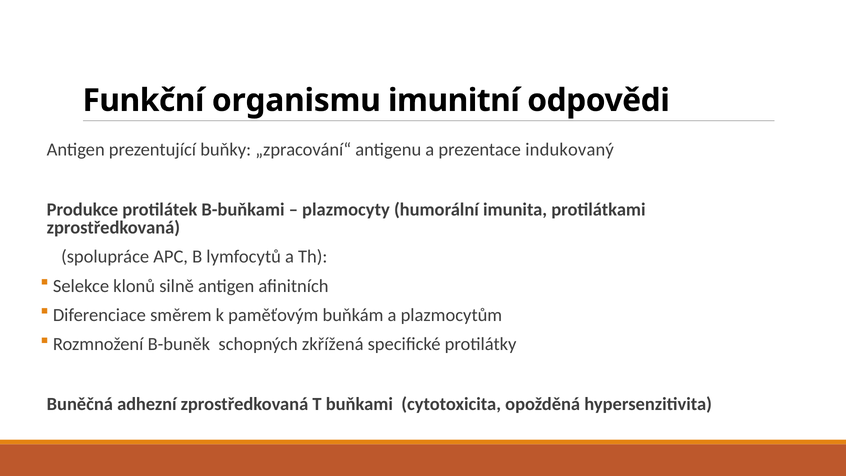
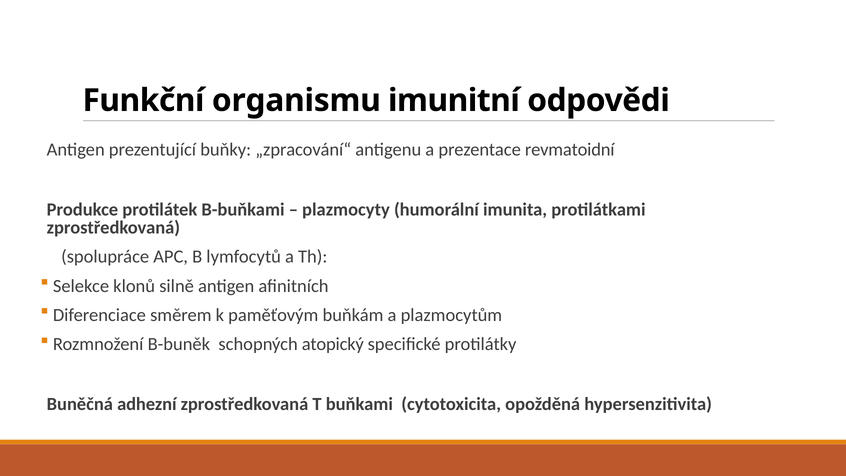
indukovaný: indukovaný -> revmatoidní
zkřížená: zkřížená -> atopický
